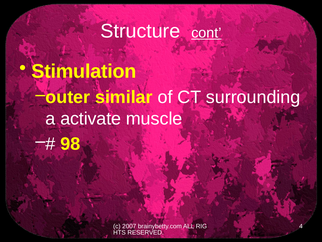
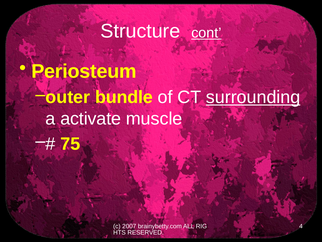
Stimulation: Stimulation -> Periosteum
similar: similar -> bundle
surrounding underline: none -> present
98: 98 -> 75
